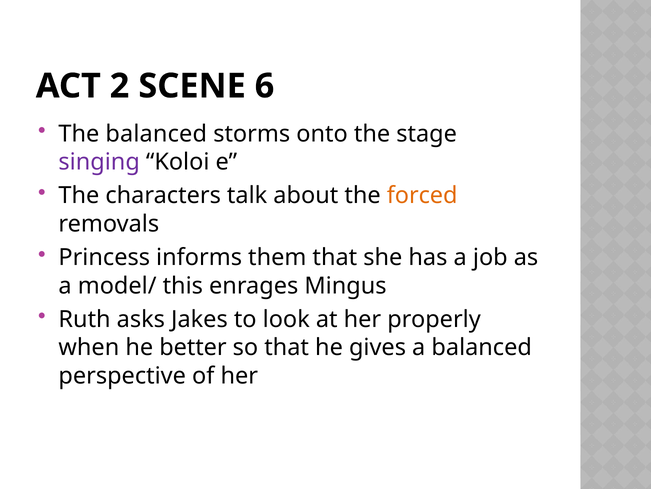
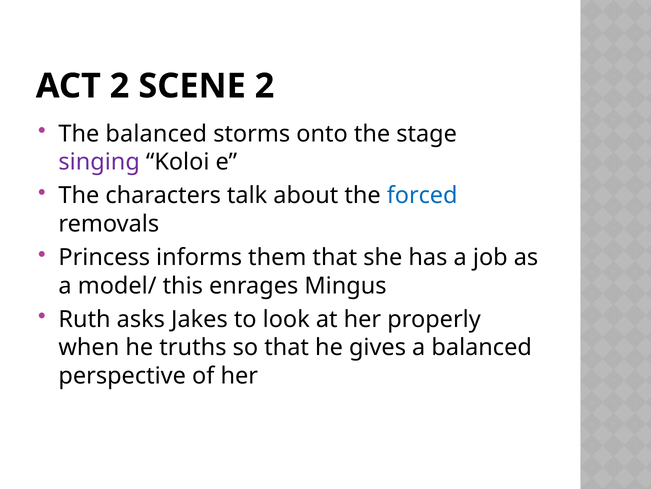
SCENE 6: 6 -> 2
forced colour: orange -> blue
better: better -> truths
